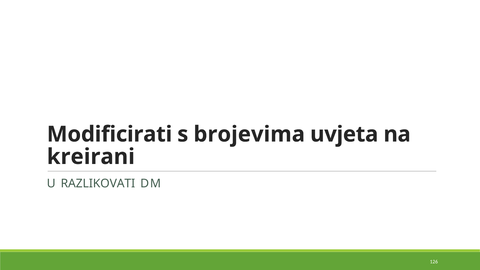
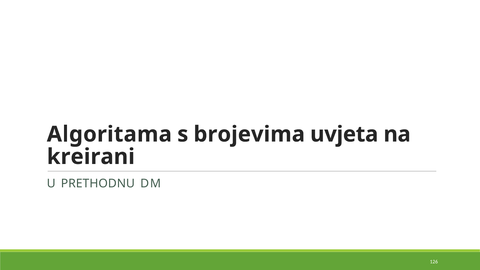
Modificirati: Modificirati -> Algoritama
RAZLIKOVATI: RAZLIKOVATI -> PRETHODNU
